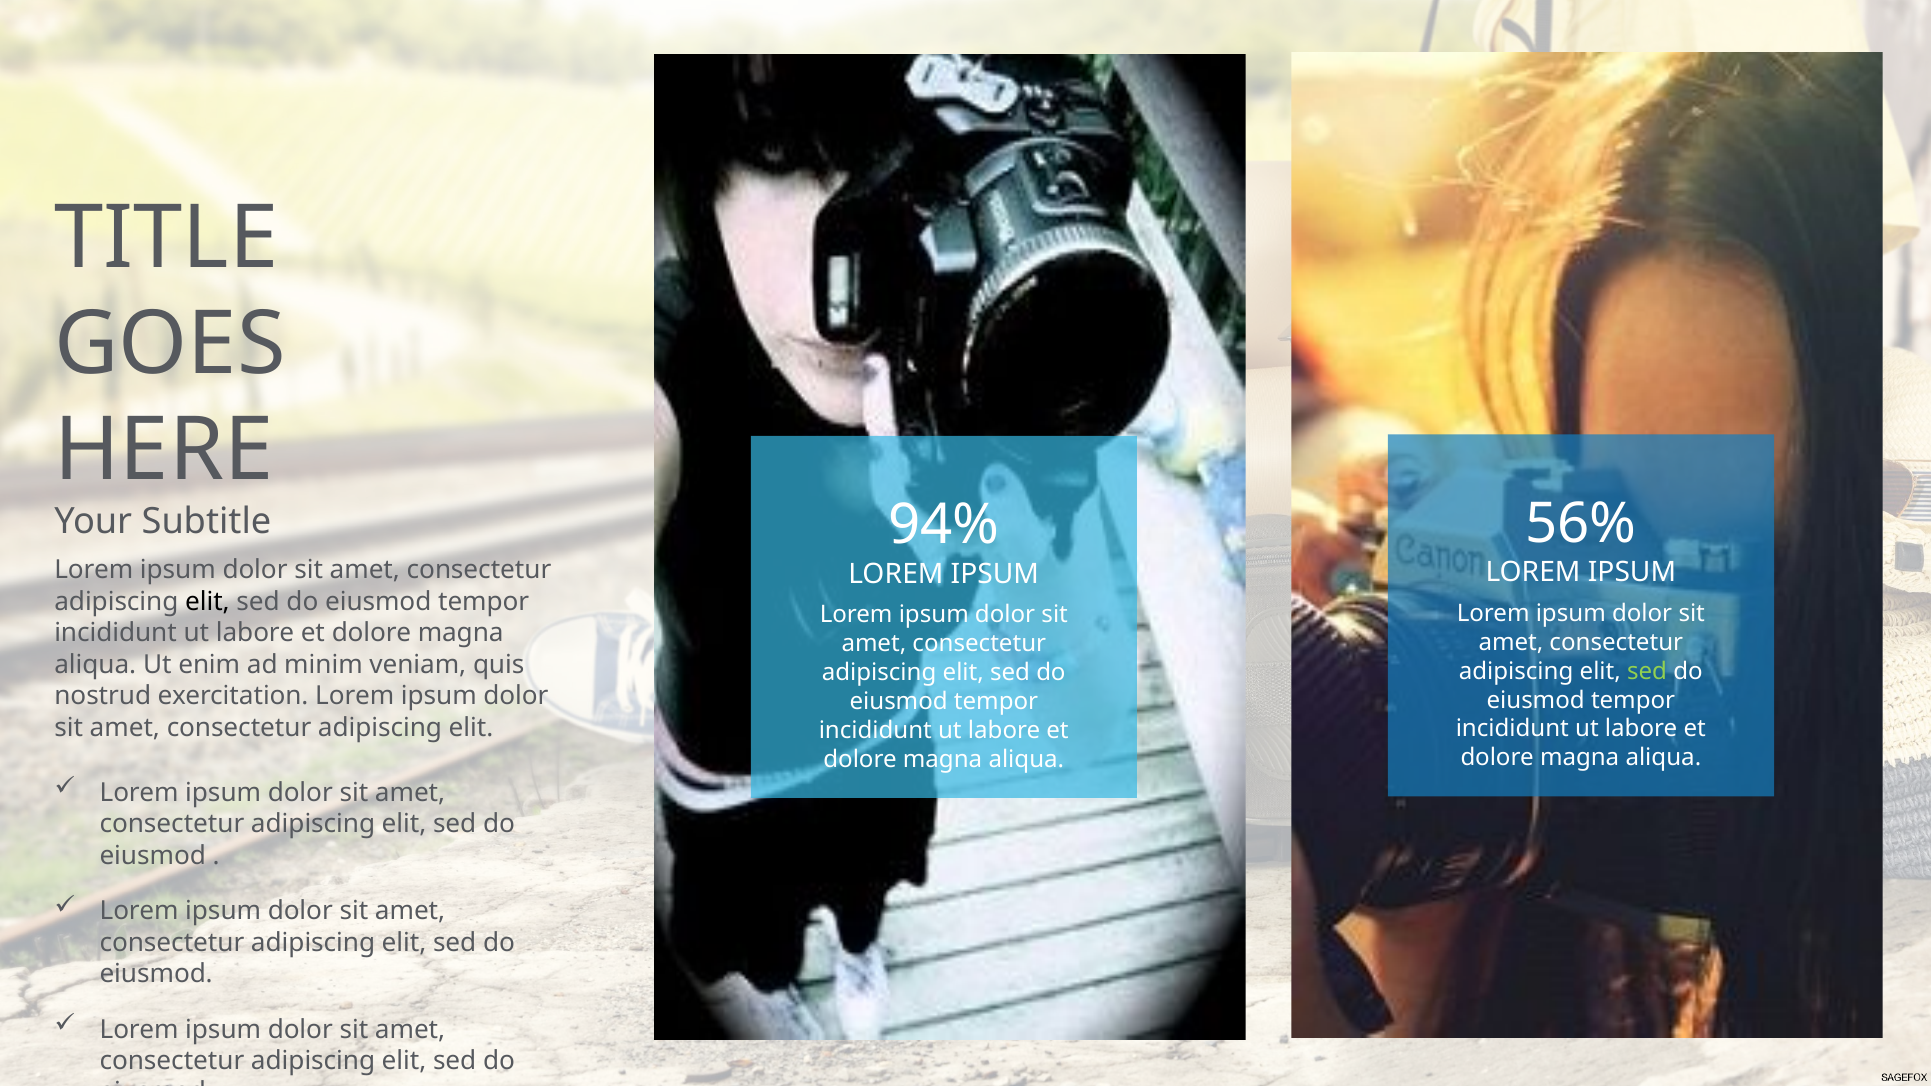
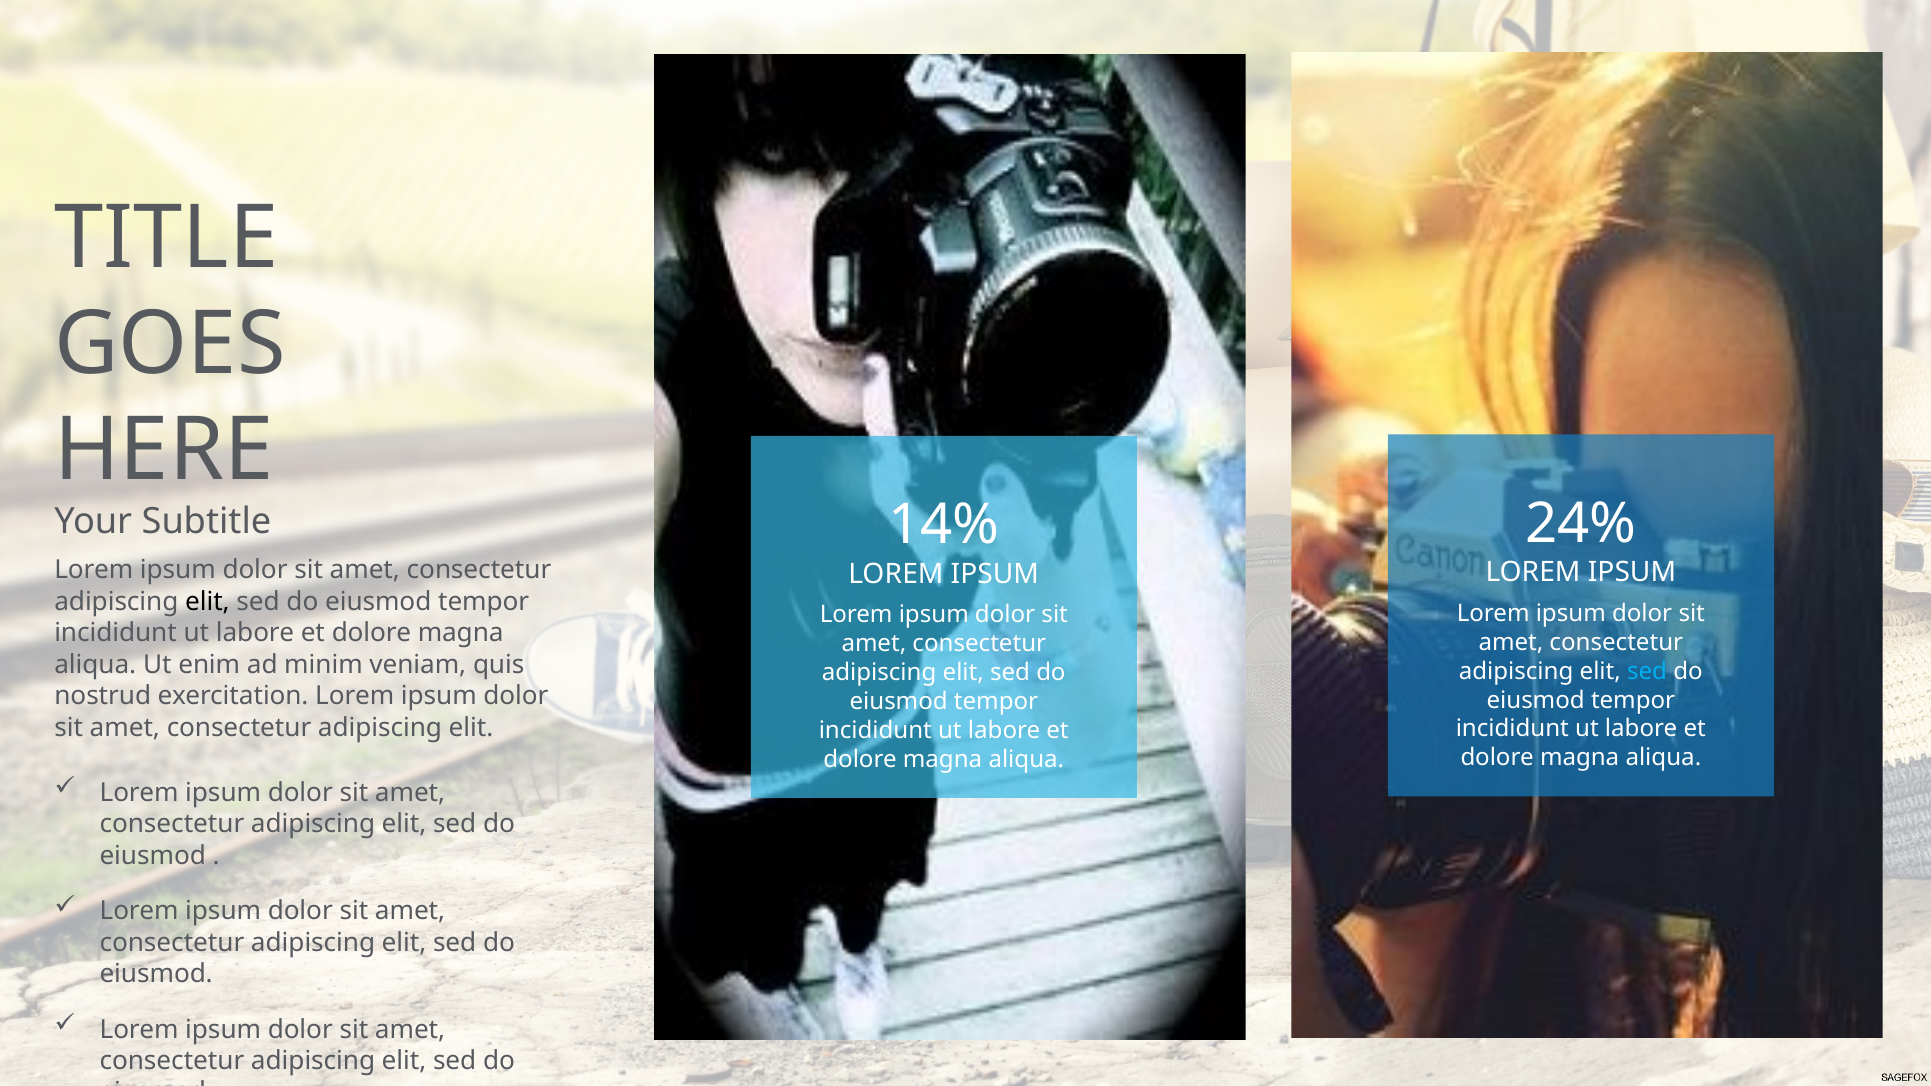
56%: 56% -> 24%
94%: 94% -> 14%
sed at (1647, 671) colour: light green -> light blue
